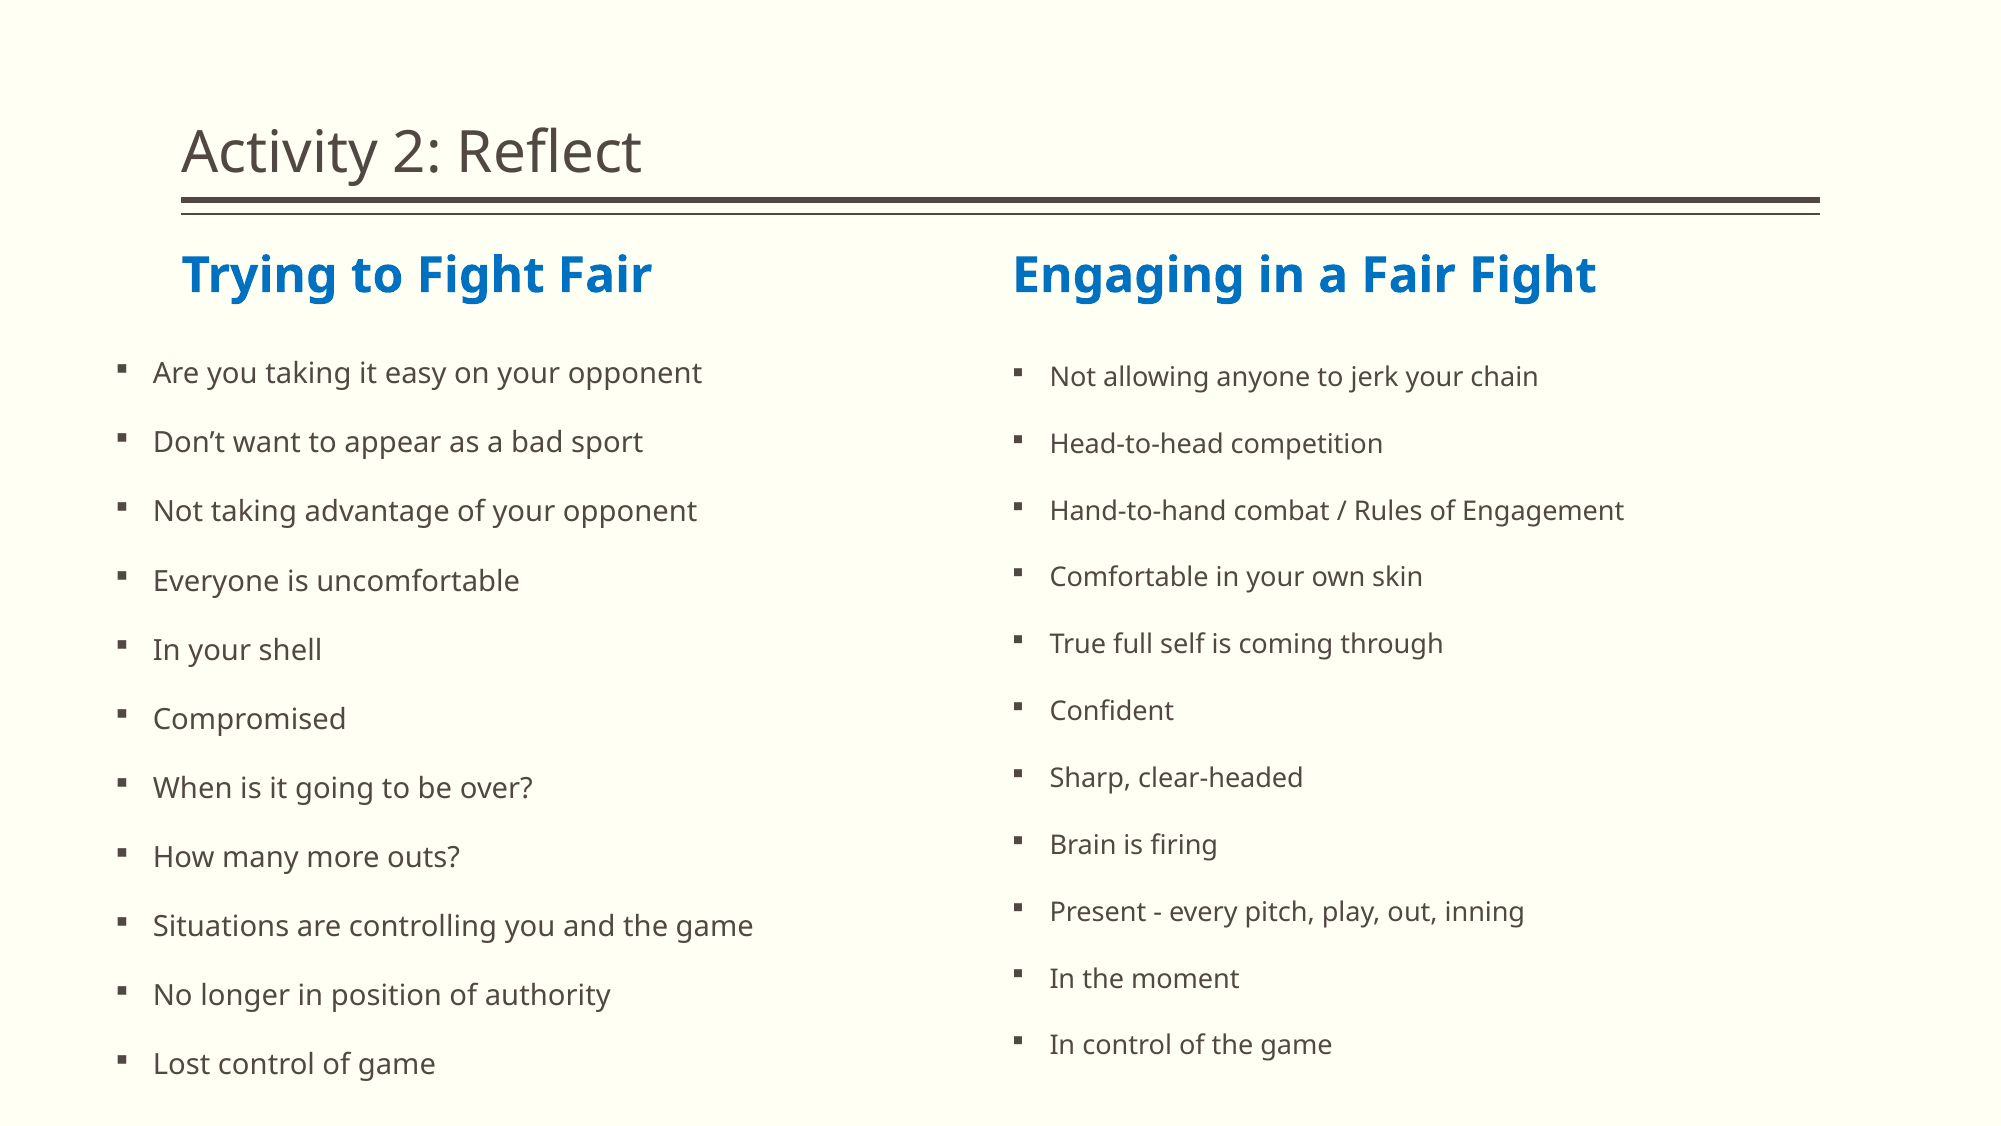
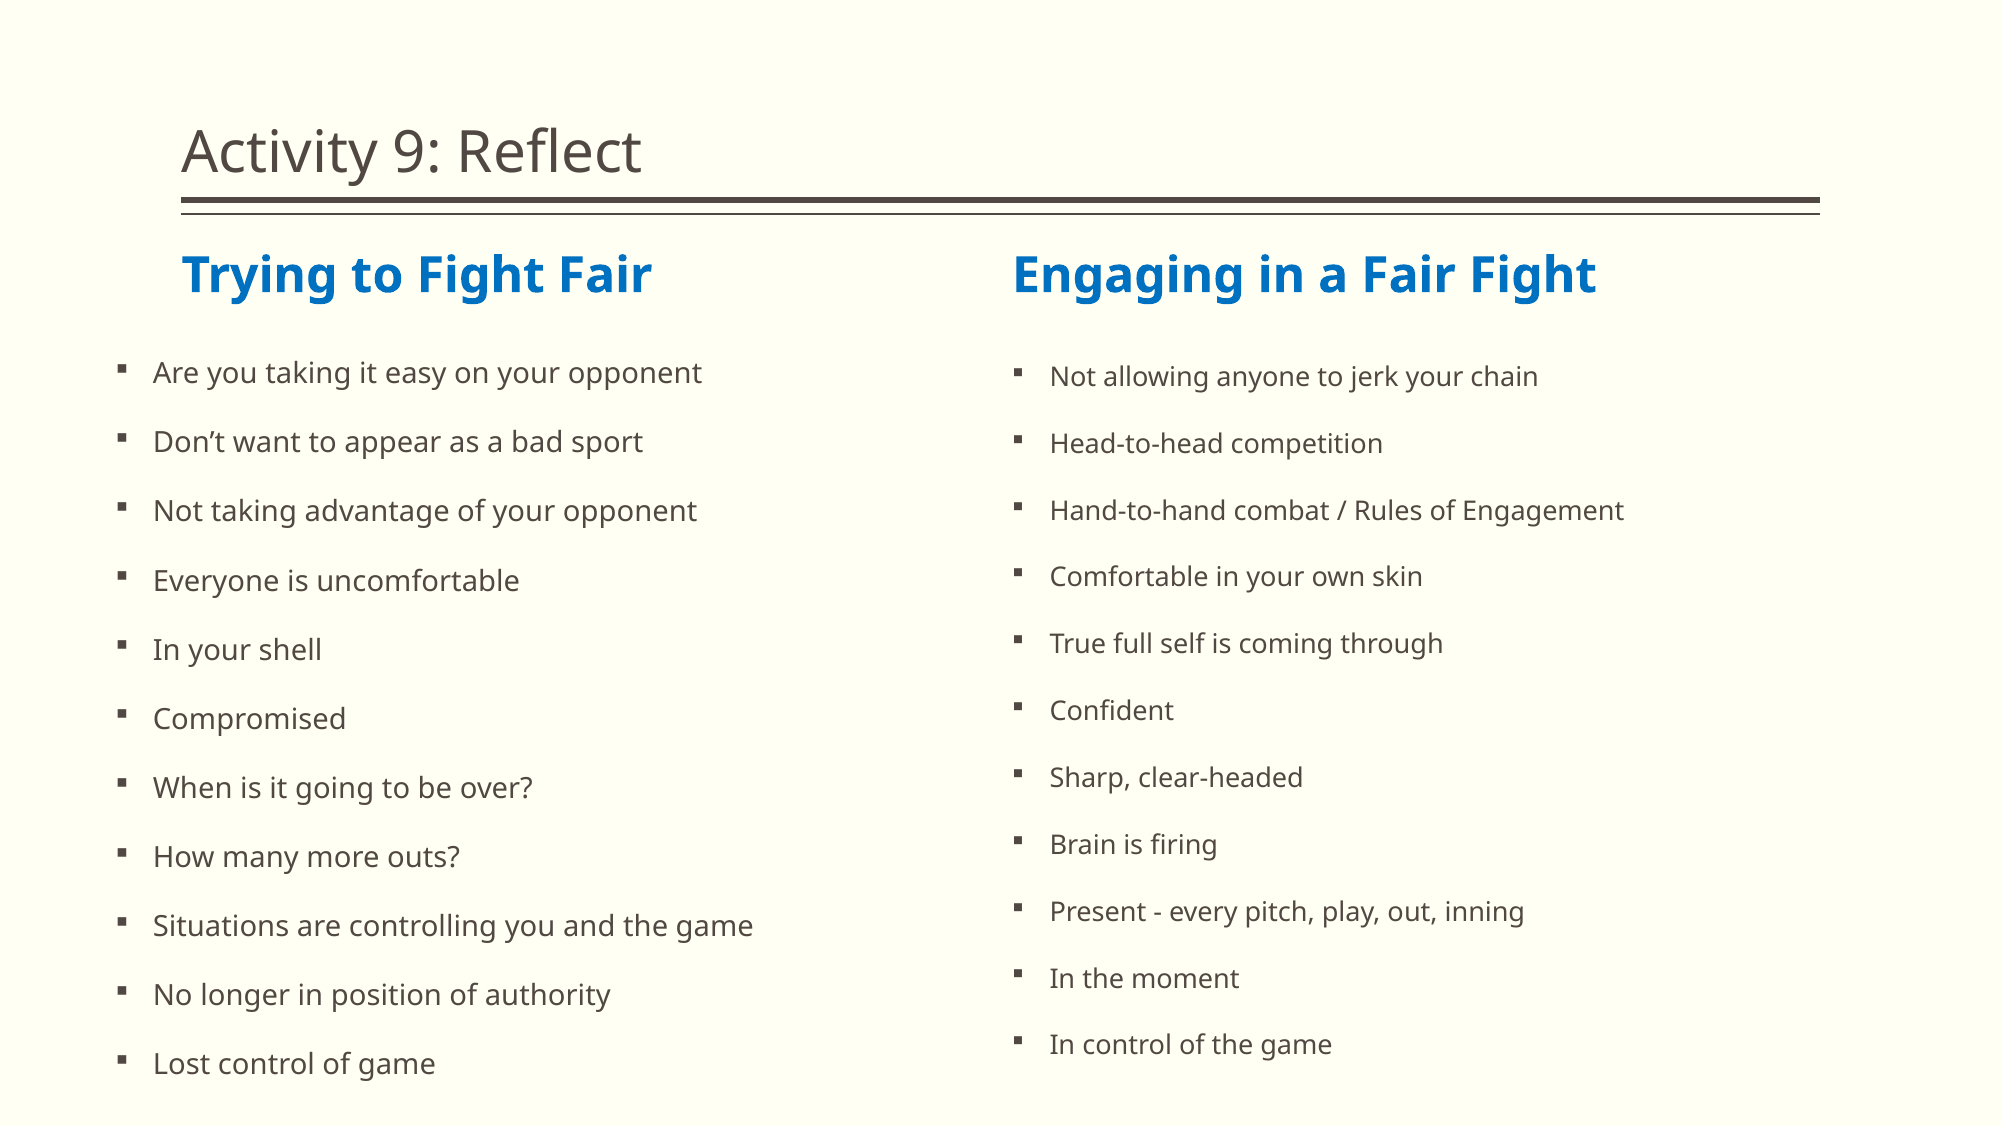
2: 2 -> 9
